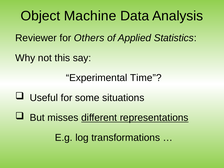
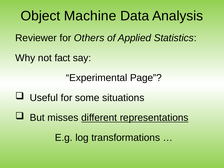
this: this -> fact
Time: Time -> Page
